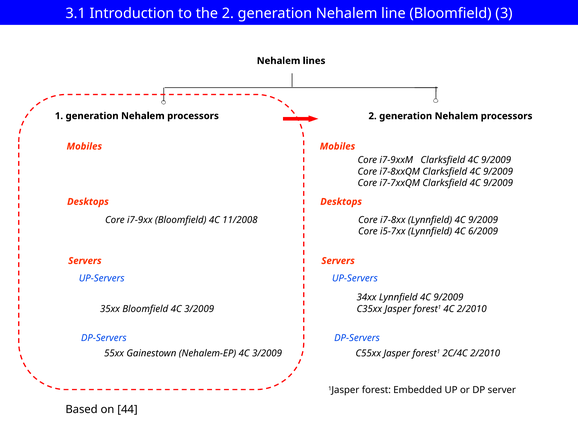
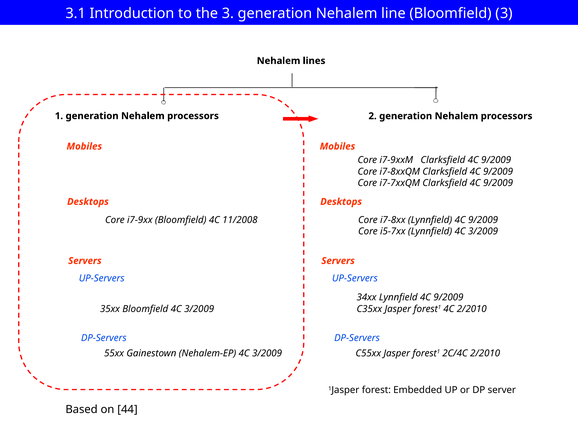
the 2: 2 -> 3
Lynnfield 4C 6/2009: 6/2009 -> 3/2009
